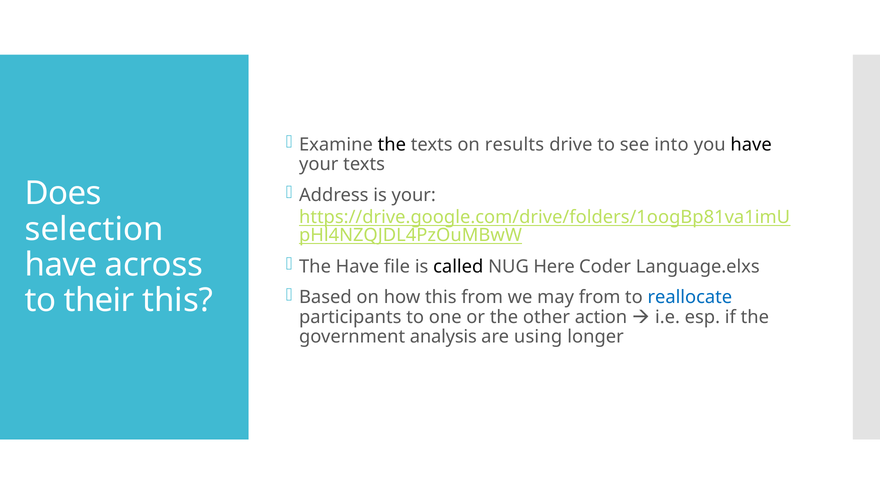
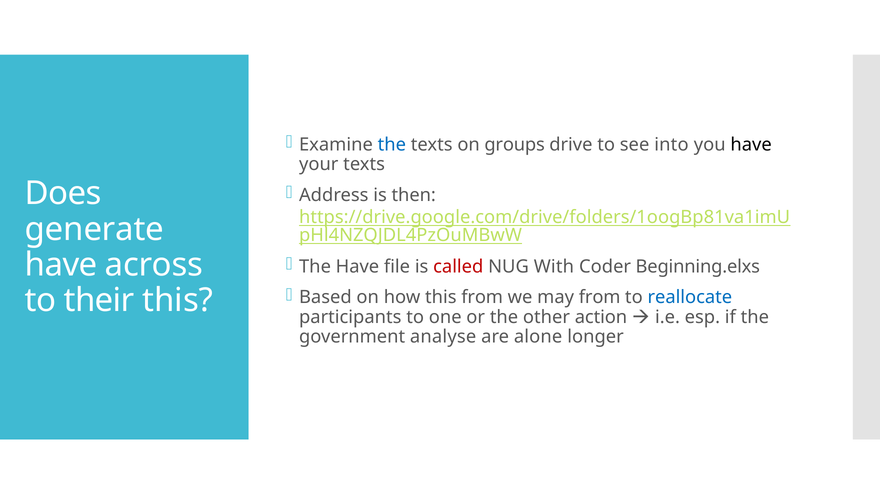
the at (392, 144) colour: black -> blue
results: results -> groups
is your: your -> then
selection: selection -> generate
called colour: black -> red
Here: Here -> With
Language.elxs: Language.elxs -> Beginning.elxs
analysis: analysis -> analyse
using: using -> alone
